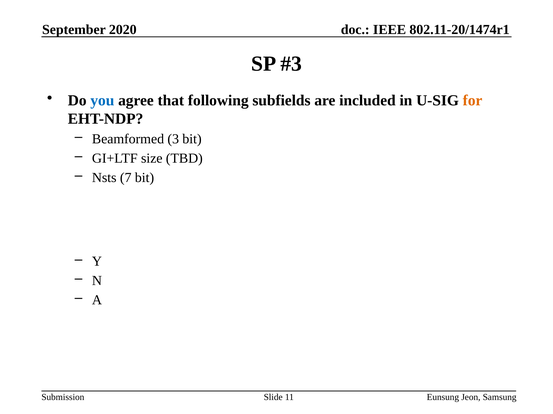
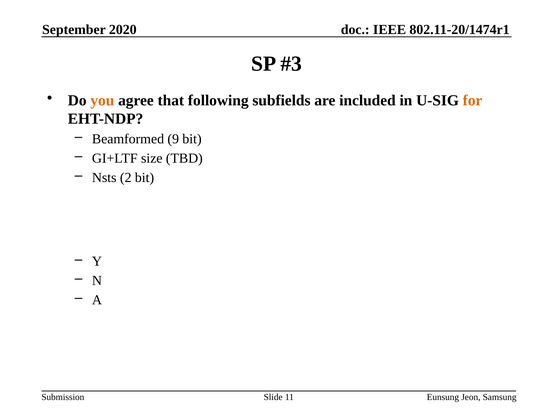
you colour: blue -> orange
3: 3 -> 9
7: 7 -> 2
